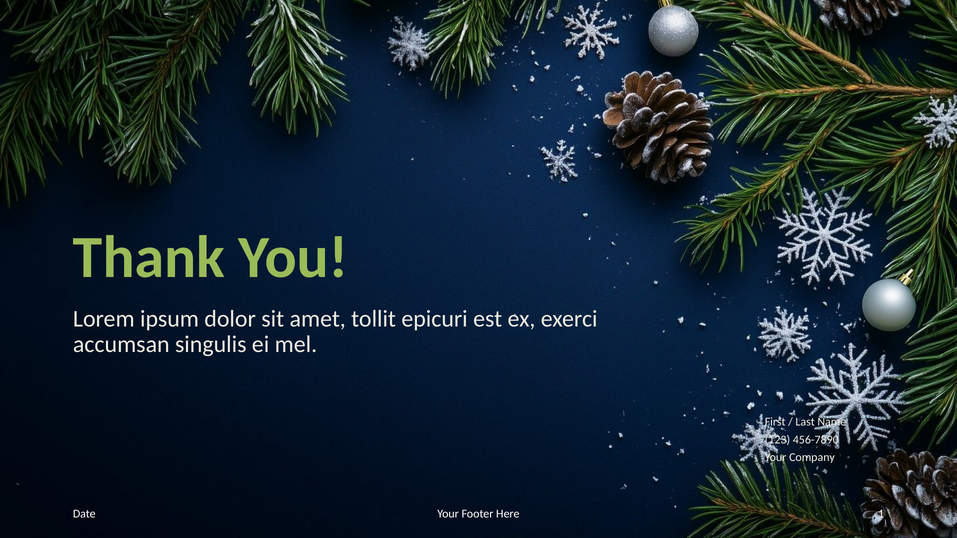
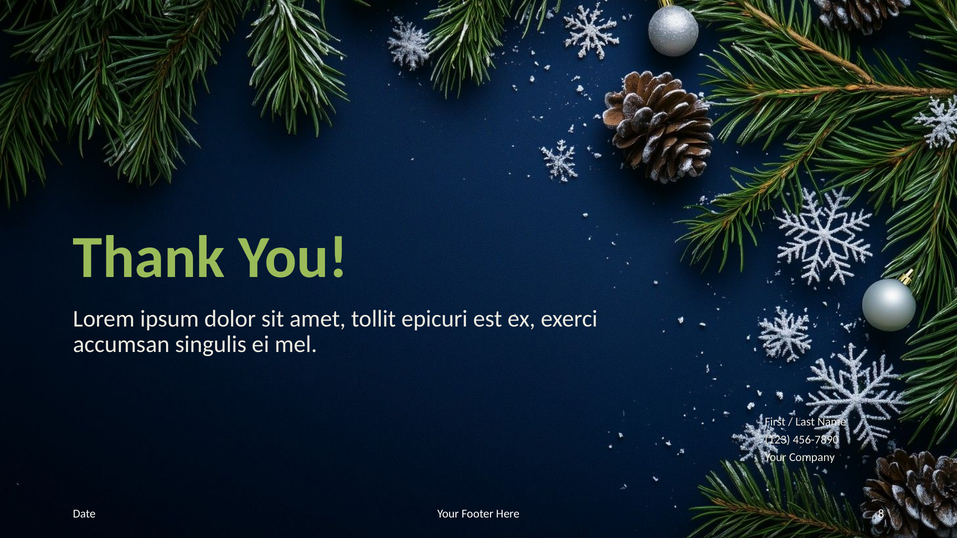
1: 1 -> 8
